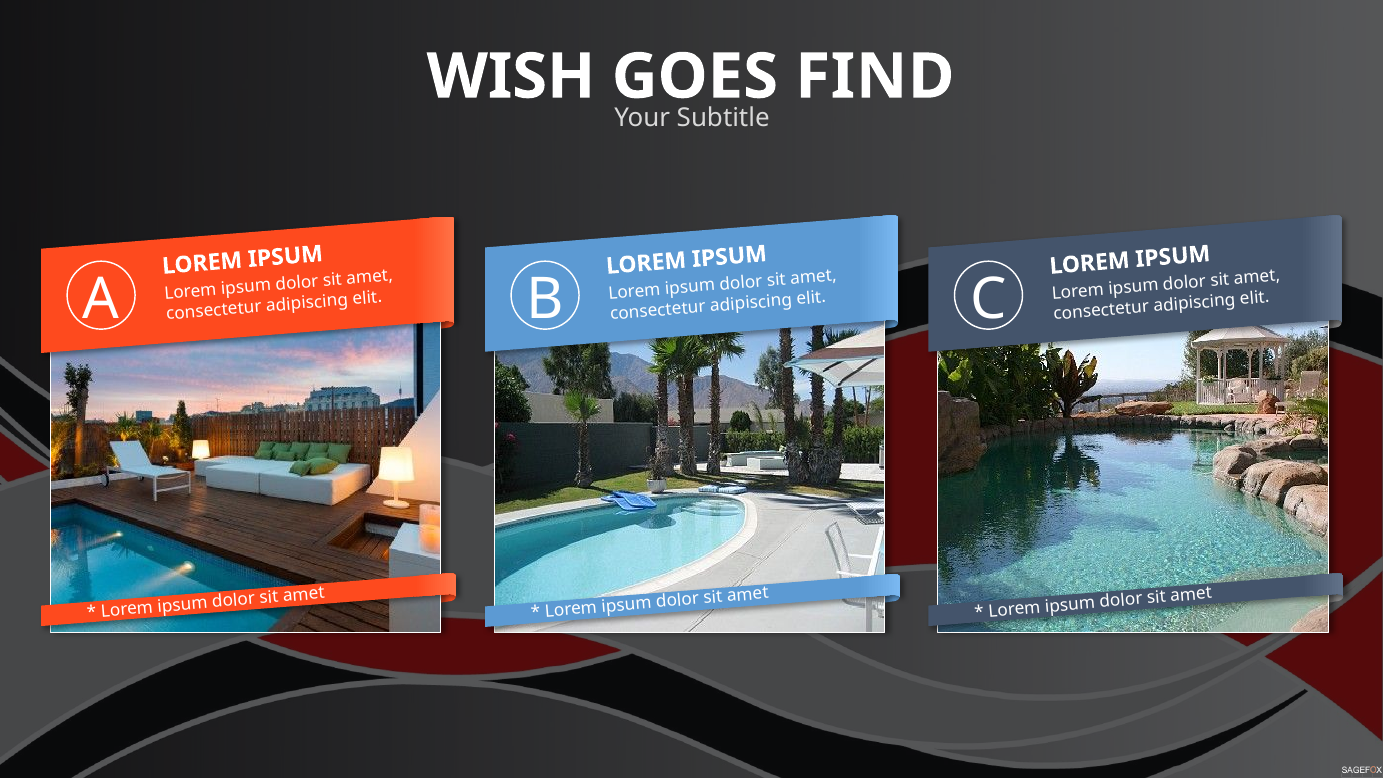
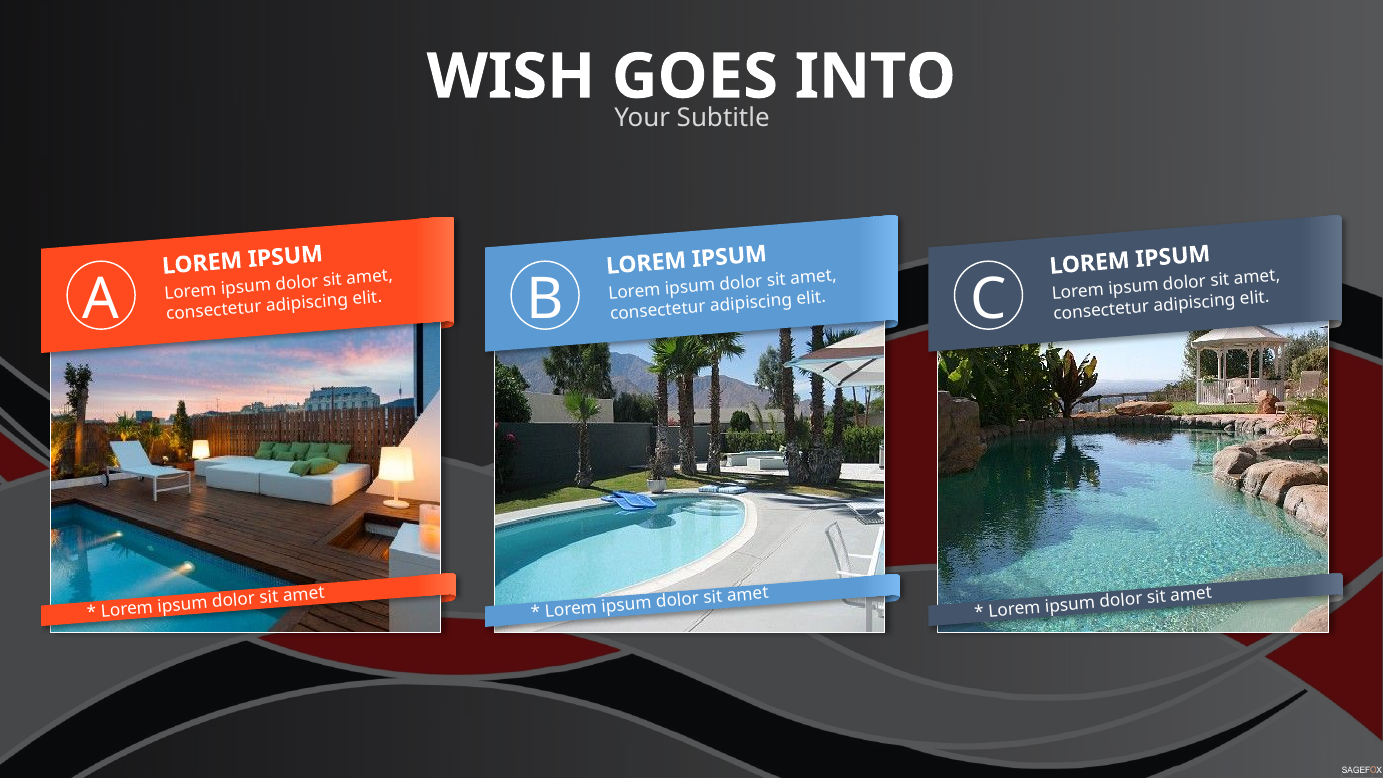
FIND: FIND -> INTO
